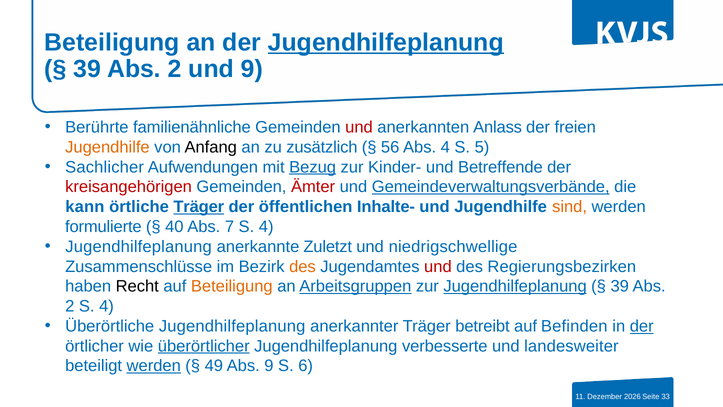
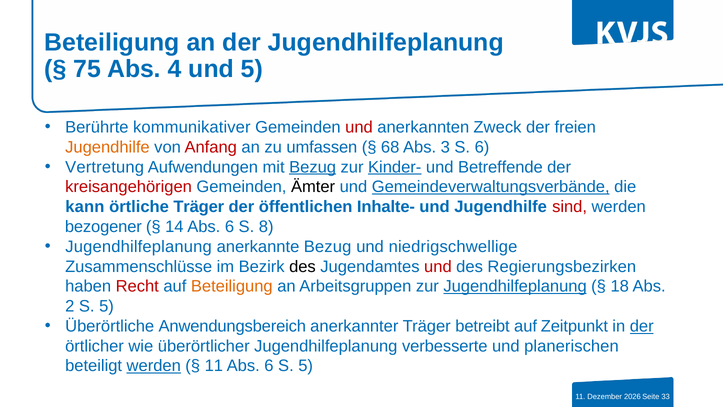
Jugendhilfeplanung at (386, 42) underline: present -> none
39 at (87, 69): 39 -> 75
2 at (175, 69): 2 -> 4
und 9: 9 -> 5
familienähnliche: familienähnliche -> kommunikativer
Anlass: Anlass -> Zweck
Anfang colour: black -> red
zusätzlich: zusätzlich -> umfassen
56: 56 -> 68
Abs 4: 4 -> 3
S 5: 5 -> 6
Sachlicher: Sachlicher -> Vertretung
Kinder- underline: none -> present
Ämter colour: red -> black
Träger at (199, 207) underline: present -> none
sind colour: orange -> red
formulierte: formulierte -> bezogener
40: 40 -> 14
7 at (229, 227): 7 -> 6
4 at (266, 227): 4 -> 8
anerkannte Zuletzt: Zuletzt -> Bezug
des at (302, 266) colour: orange -> black
Recht colour: black -> red
Arbeitsgruppen underline: present -> none
39 at (620, 286): 39 -> 18
2 S 4: 4 -> 5
Überörtliche Jugendhilfeplanung: Jugendhilfeplanung -> Anwendungsbereich
Befinden: Befinden -> Zeitpunkt
überörtlicher underline: present -> none
landesweiter: landesweiter -> planerischen
49 at (214, 366): 49 -> 11
9 at (269, 366): 9 -> 6
6 at (306, 366): 6 -> 5
